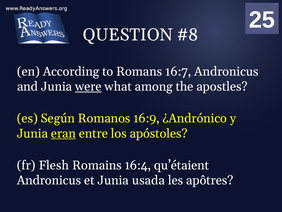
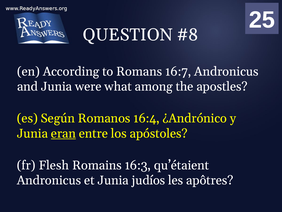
were underline: present -> none
16:9: 16:9 -> 16:4
16:4: 16:4 -> 16:3
usada: usada -> judíos
